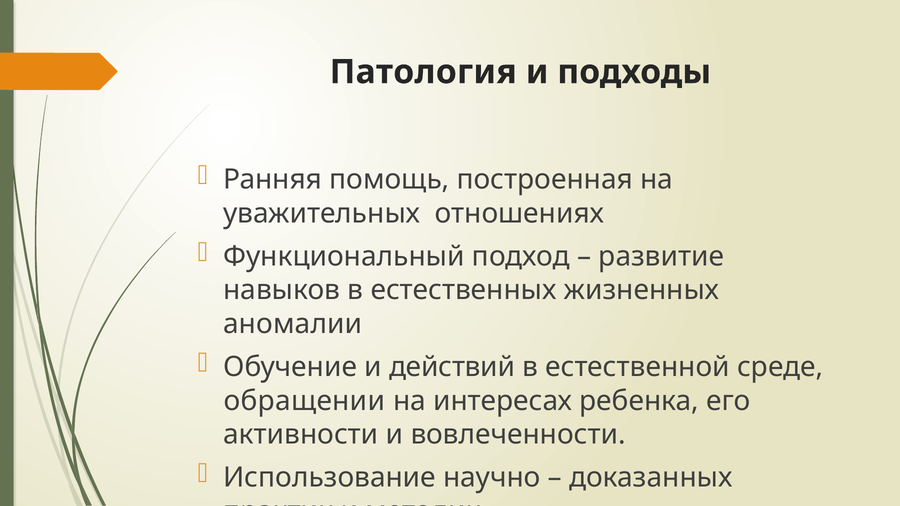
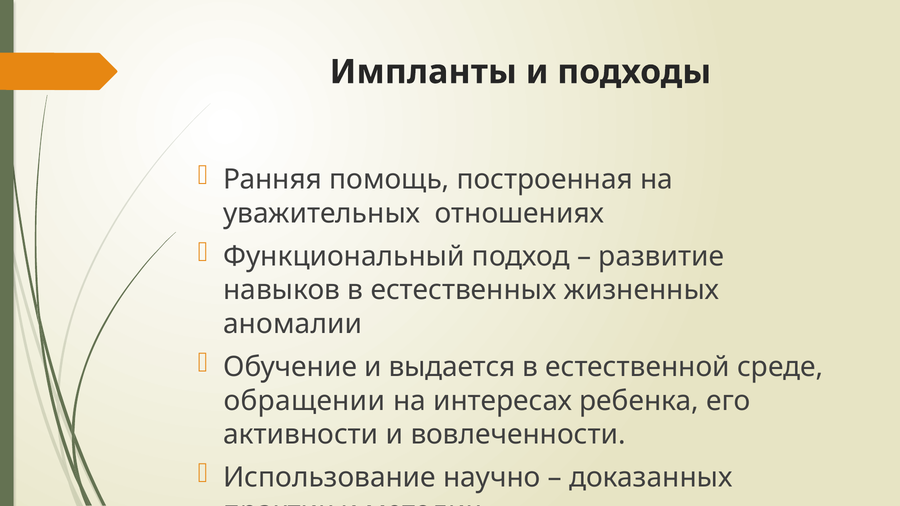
Патология: Патология -> Импланты
действий: действий -> выдается
